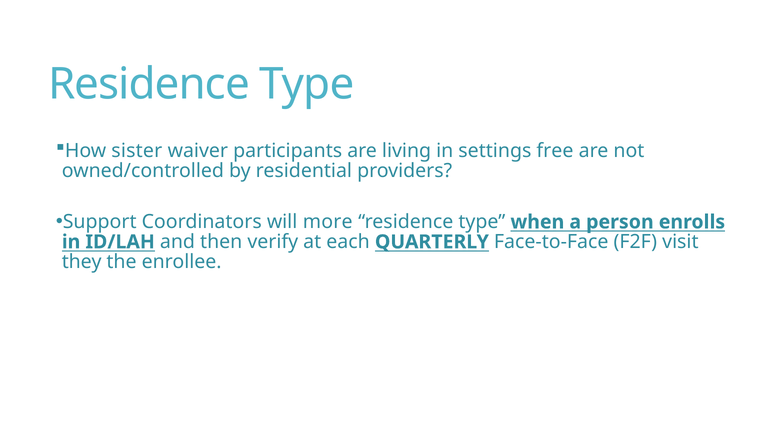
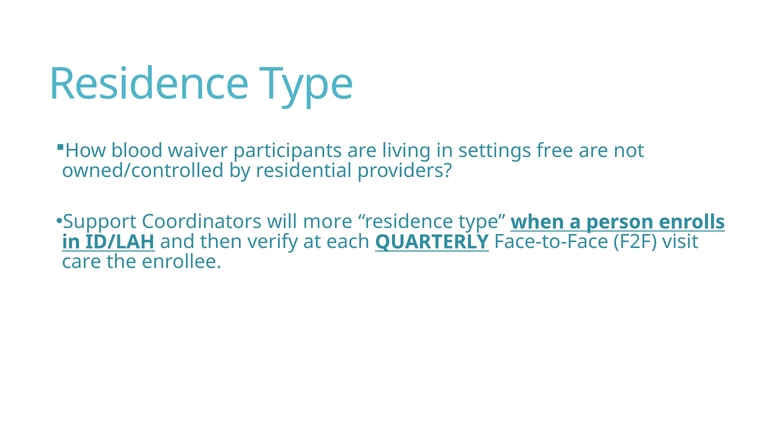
sister: sister -> blood
they: they -> care
